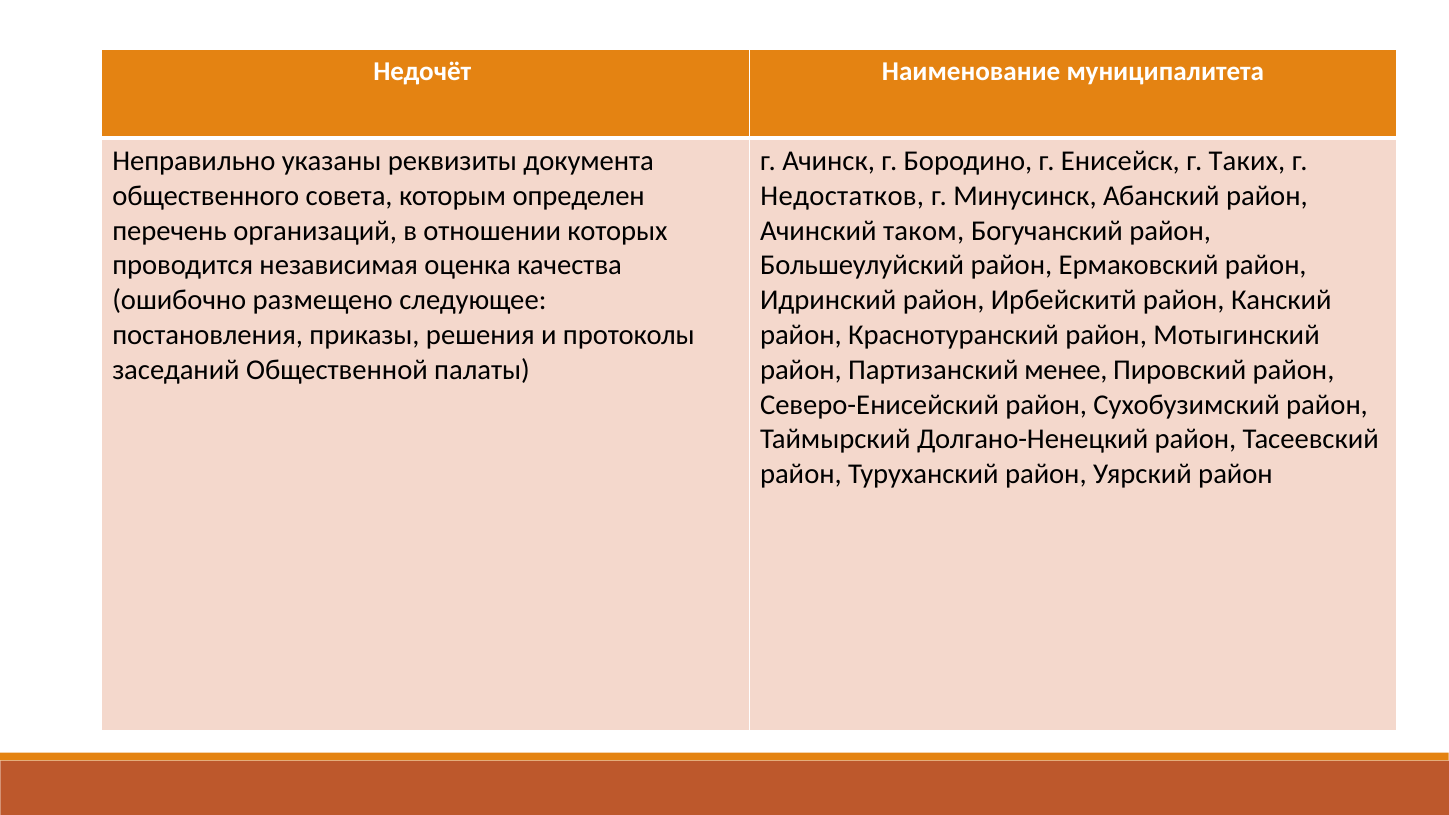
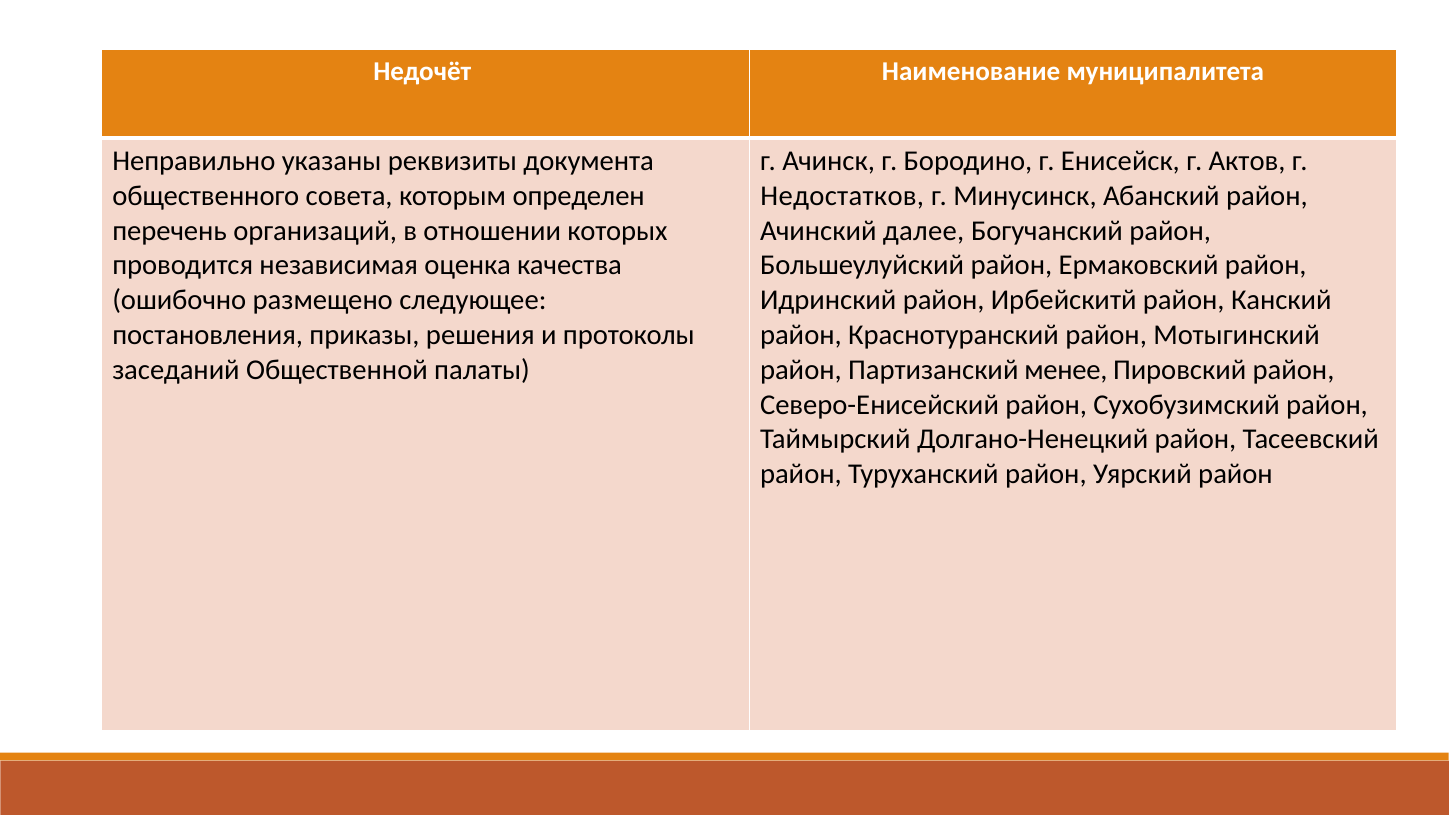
Таких: Таких -> Актов
таком: таком -> далее
